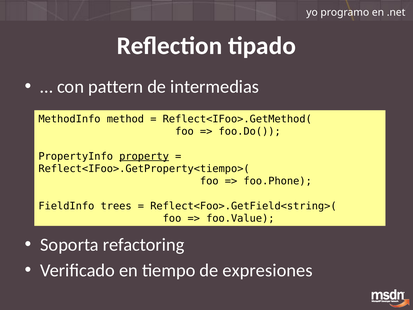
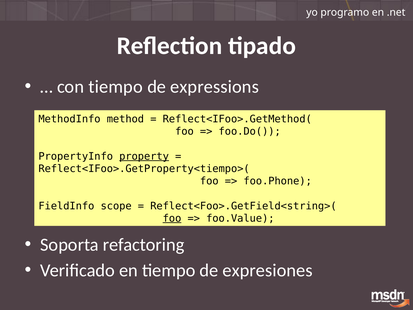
con pattern: pattern -> tiempo
intermedias: intermedias -> expressions
trees: trees -> scope
foo at (172, 218) underline: none -> present
